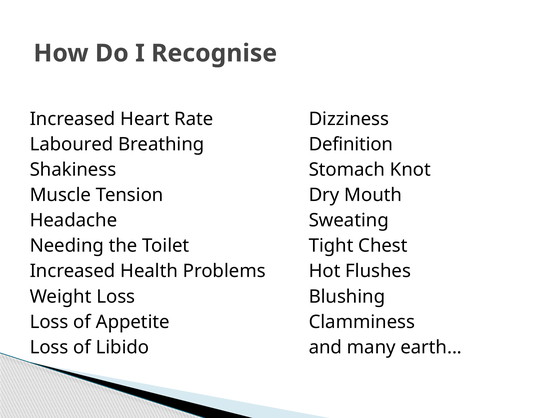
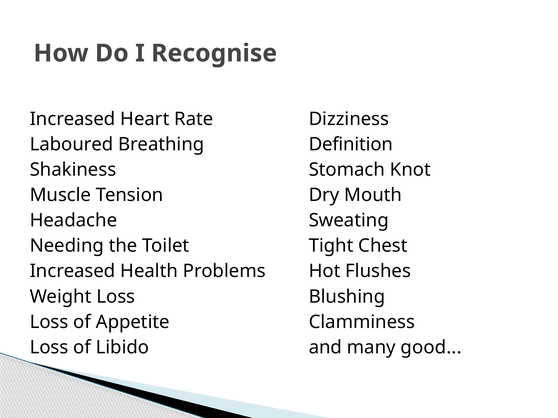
earth: earth -> good
